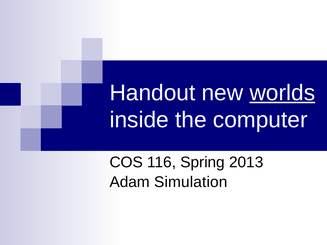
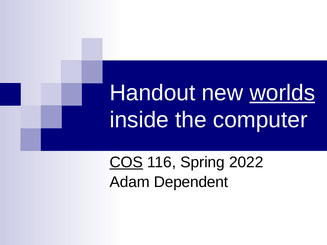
COS underline: none -> present
2013: 2013 -> 2022
Simulation: Simulation -> Dependent
